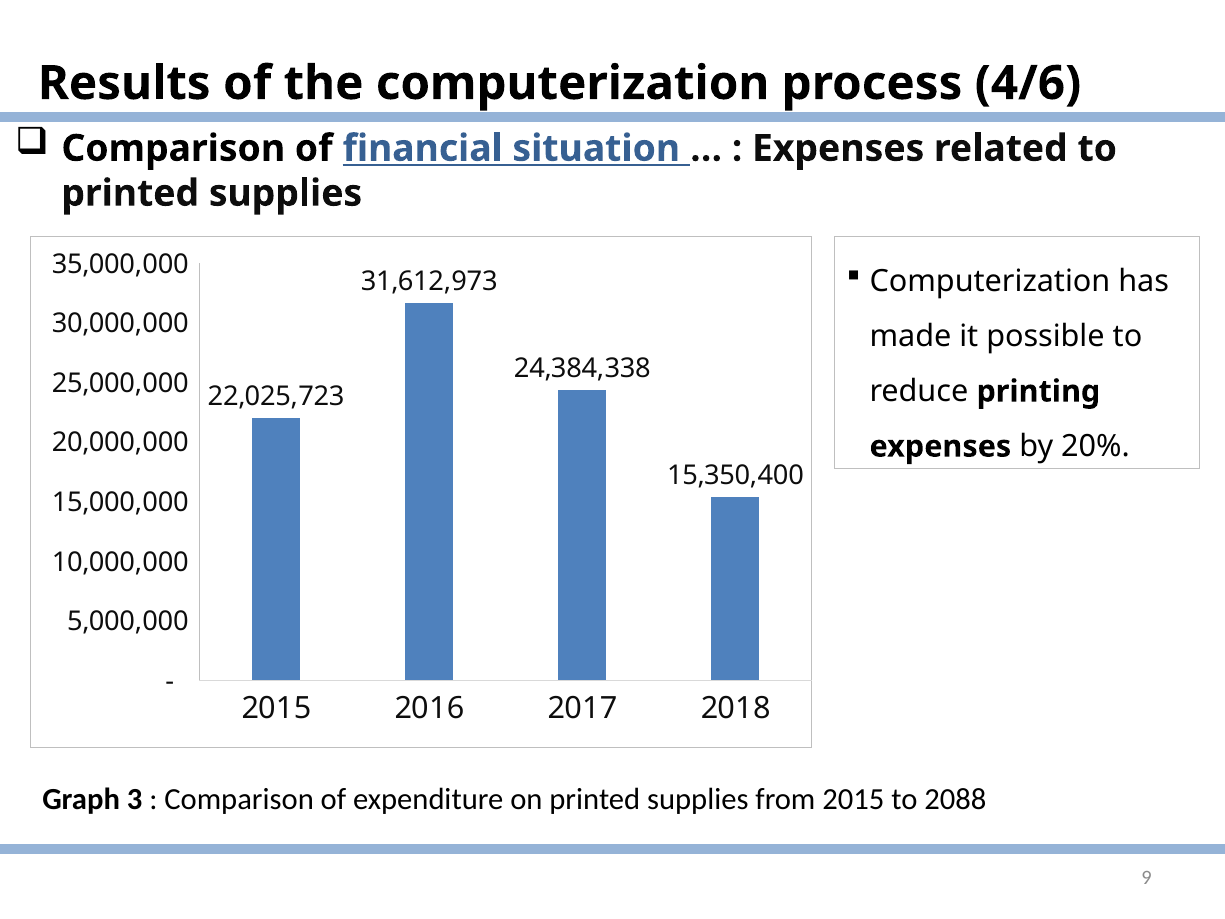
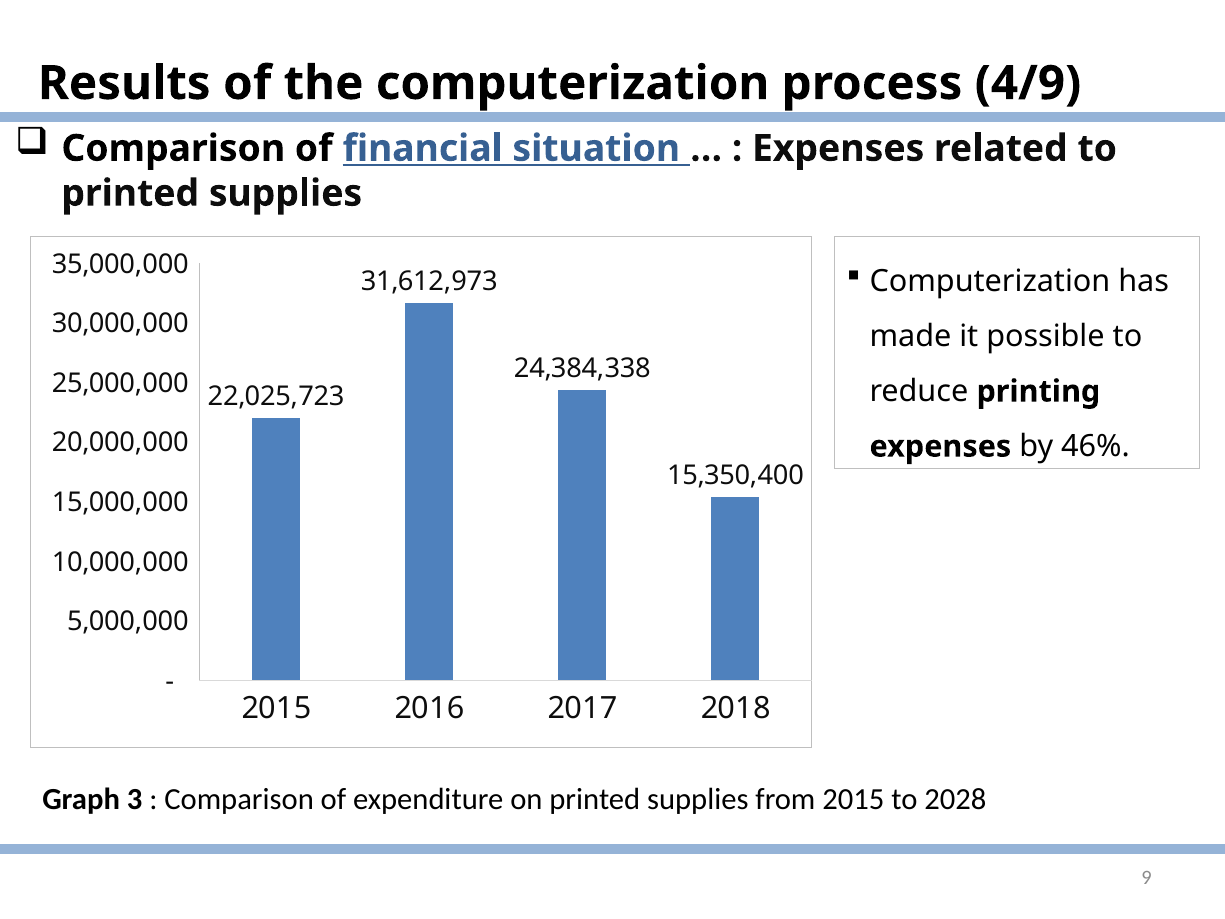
4/6: 4/6 -> 4/9
20%: 20% -> 46%
2088: 2088 -> 2028
